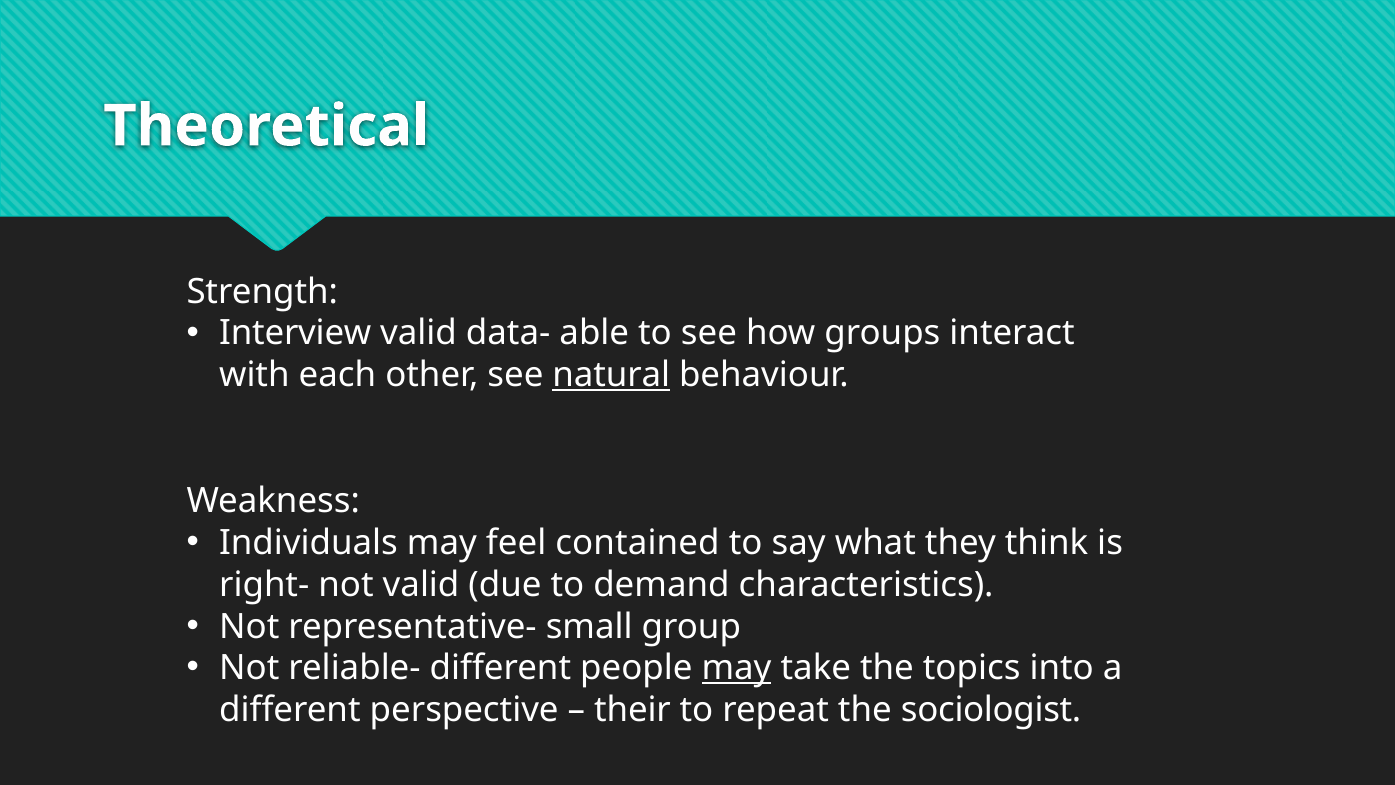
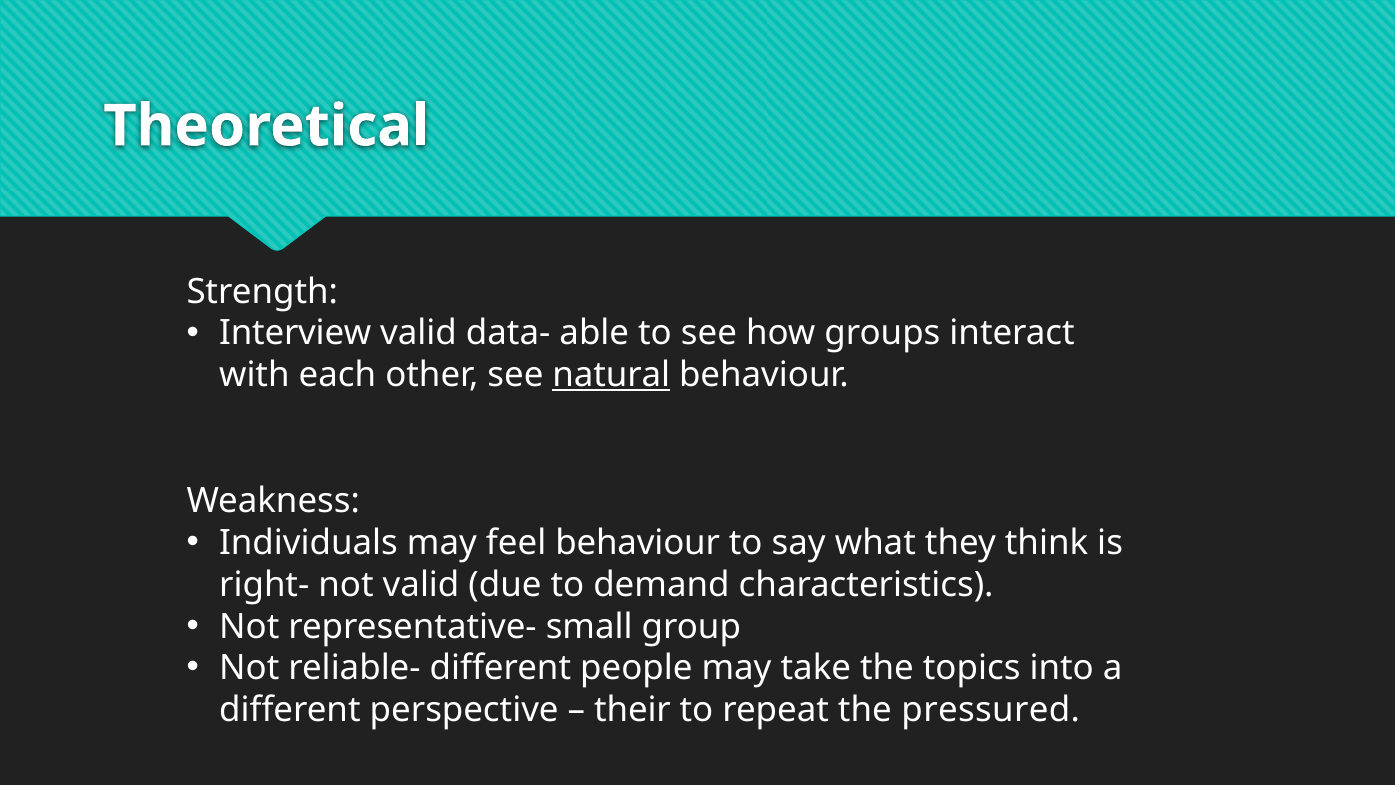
feel contained: contained -> behaviour
may at (737, 668) underline: present -> none
sociologist: sociologist -> pressured
